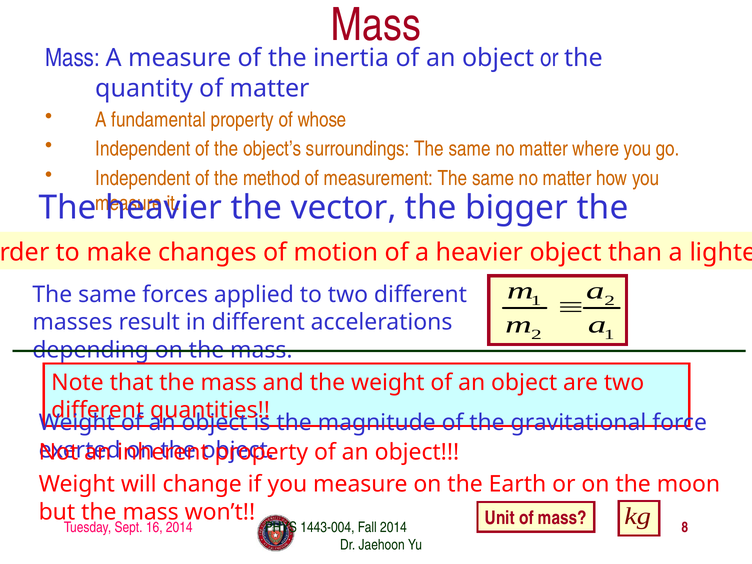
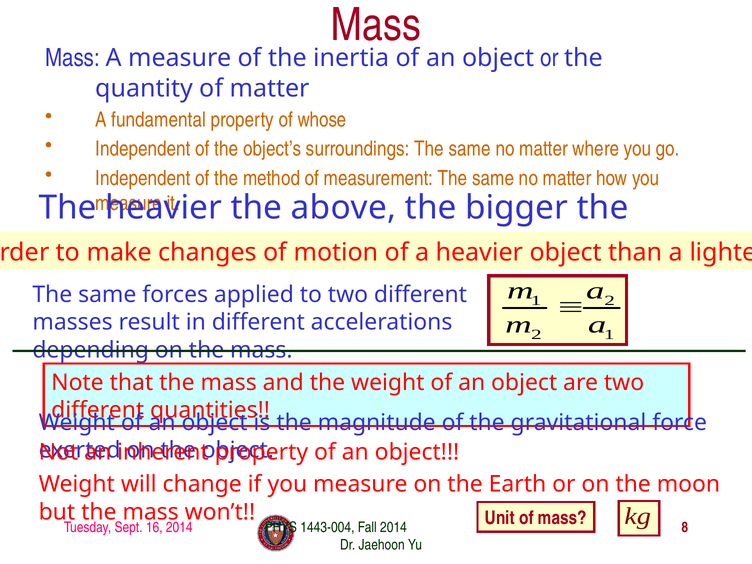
vector: vector -> above
